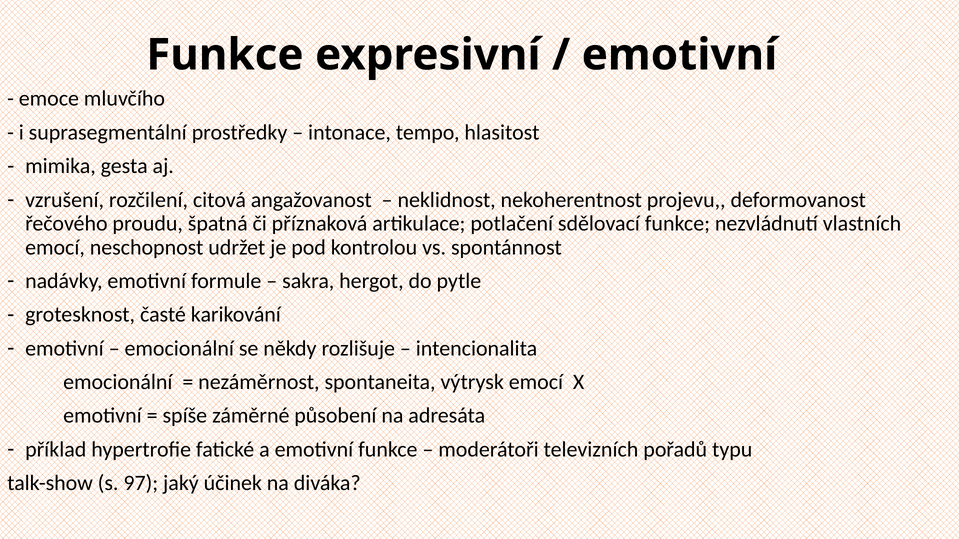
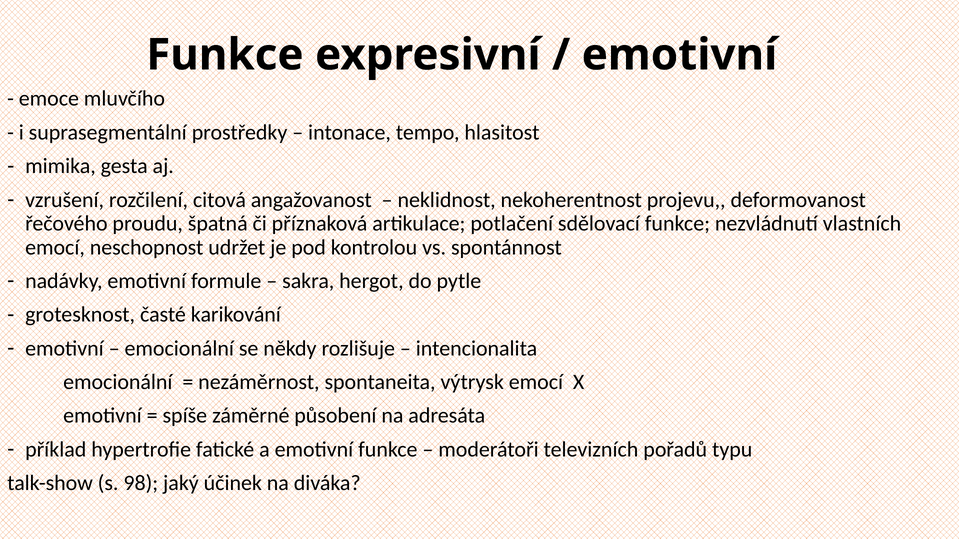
97: 97 -> 98
